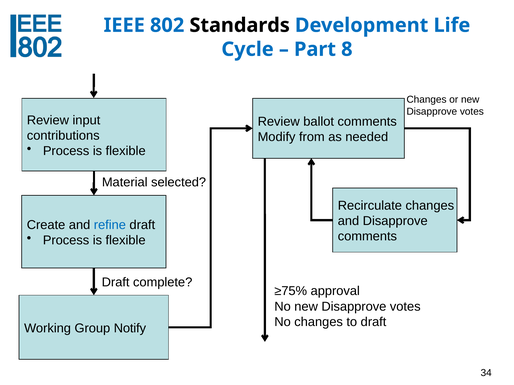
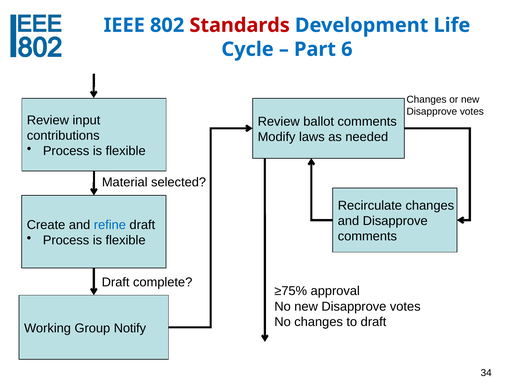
Standards colour: black -> red
8: 8 -> 6
from: from -> laws
